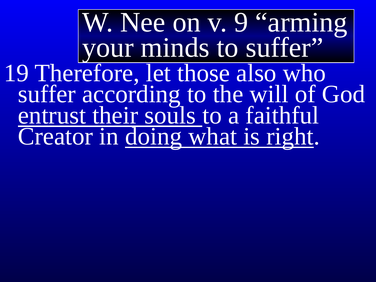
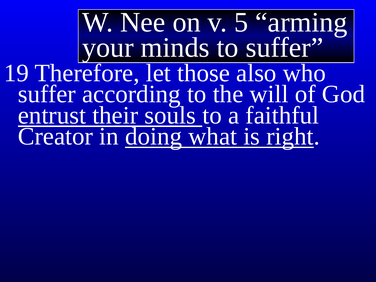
9: 9 -> 5
